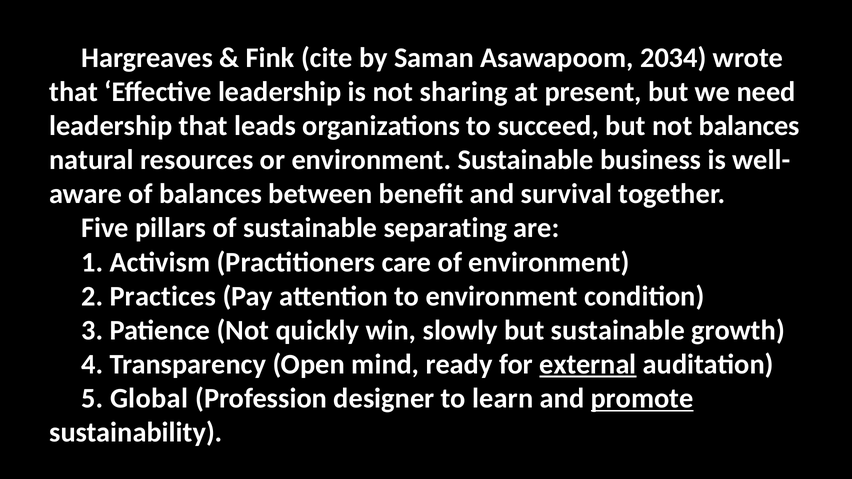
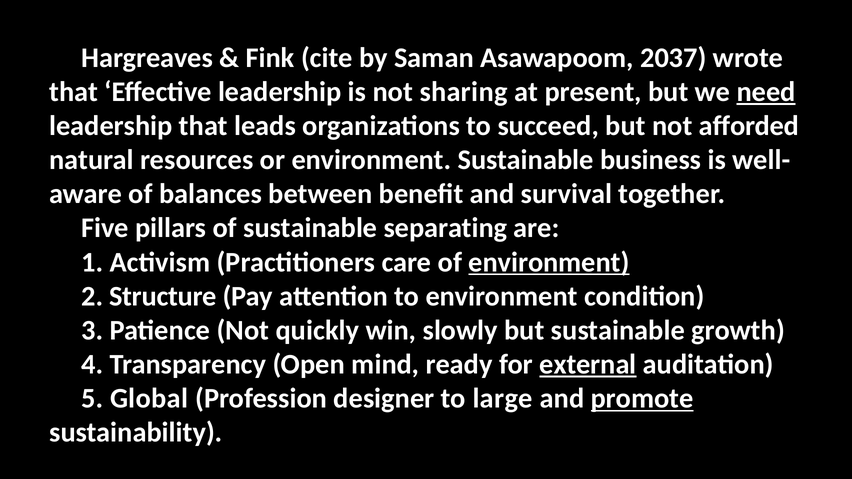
2034: 2034 -> 2037
need underline: none -> present
not balances: balances -> afforded
environment at (549, 262) underline: none -> present
Practices: Practices -> Structure
learn: learn -> large
